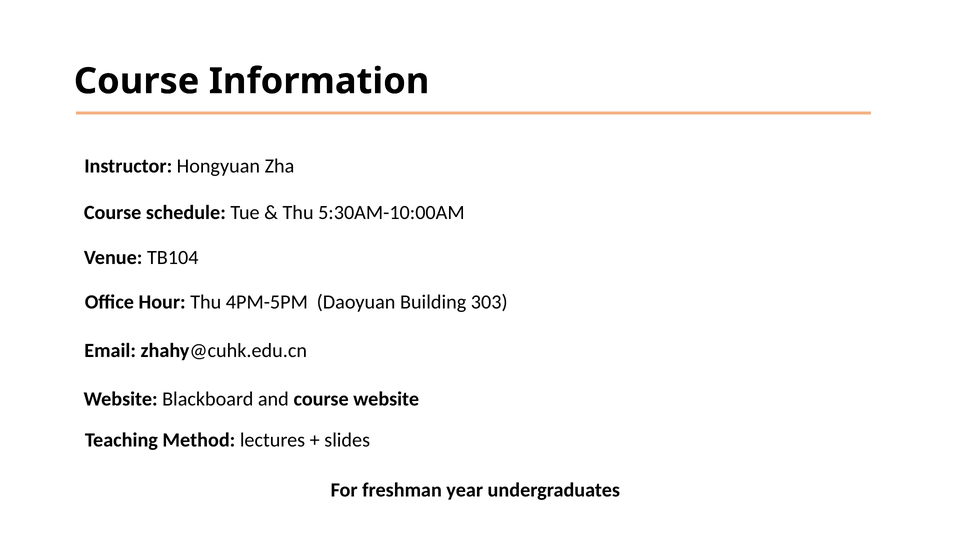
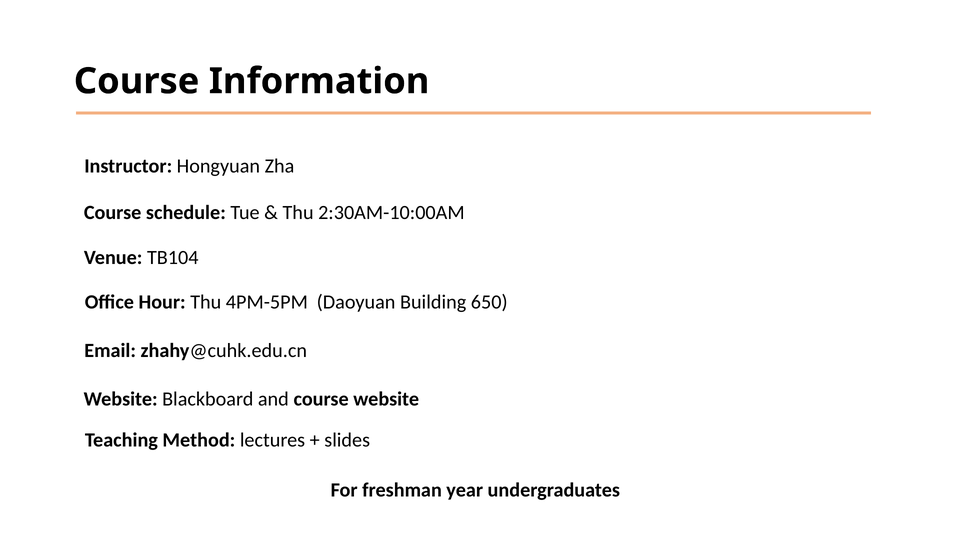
5:30AM-10:00AM: 5:30AM-10:00AM -> 2:30AM-10:00AM
303: 303 -> 650
